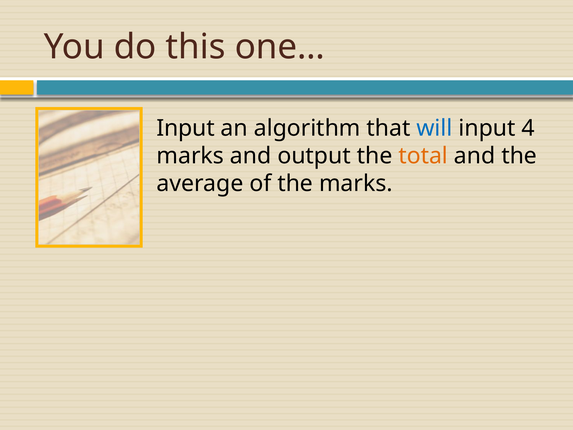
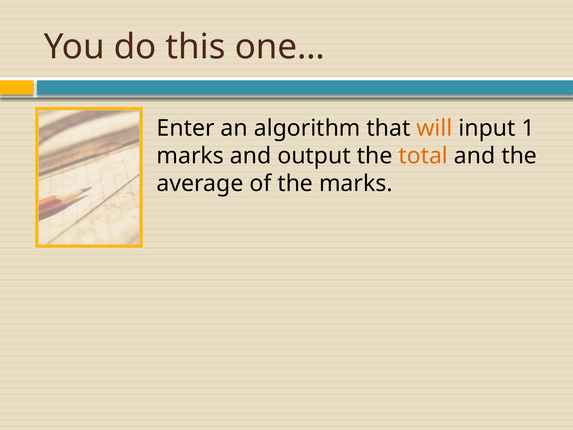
Input at (186, 128): Input -> Enter
will colour: blue -> orange
4: 4 -> 1
